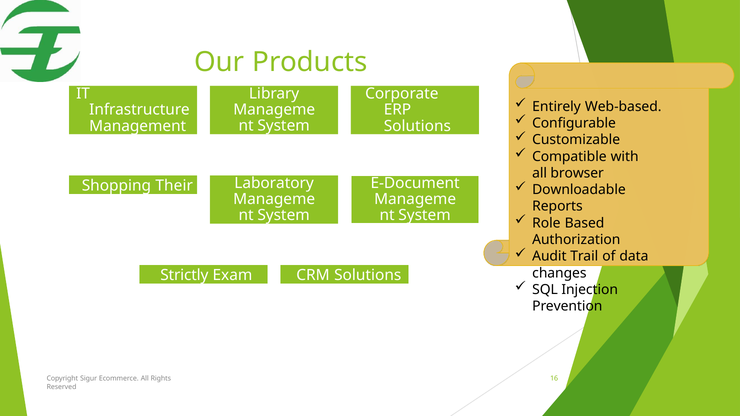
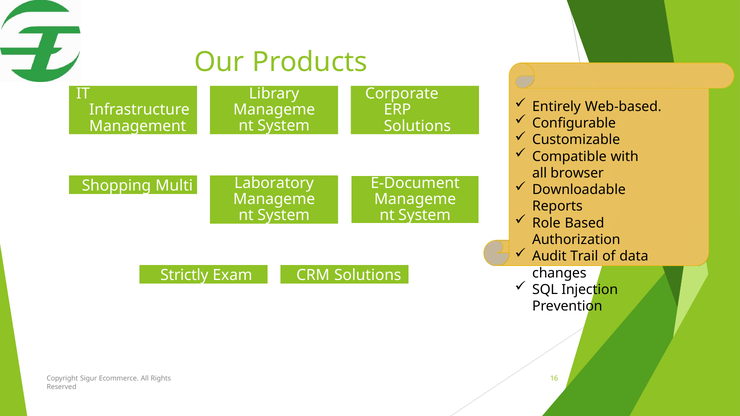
Their: Their -> Multi
